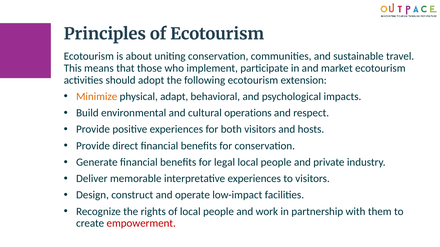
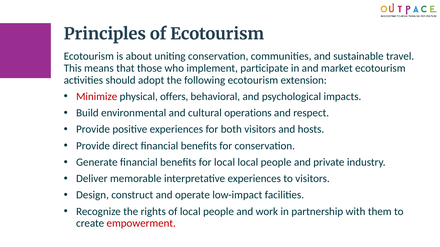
Minimize colour: orange -> red
adapt: adapt -> offers
for legal: legal -> local
